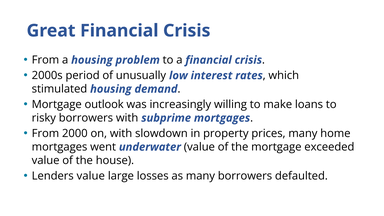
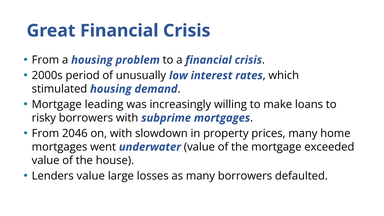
outlook: outlook -> leading
2000: 2000 -> 2046
